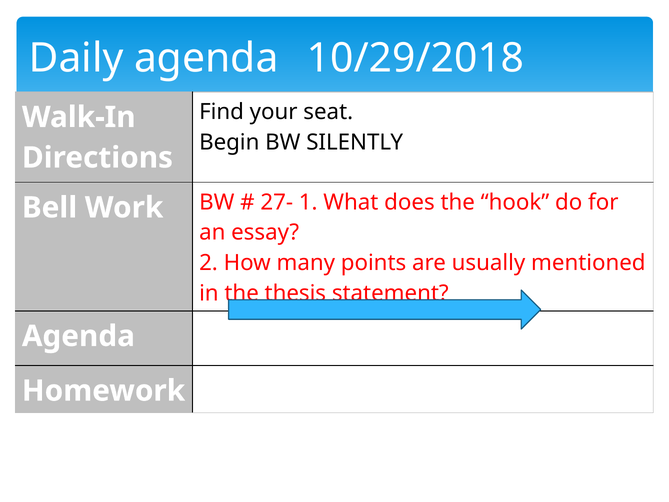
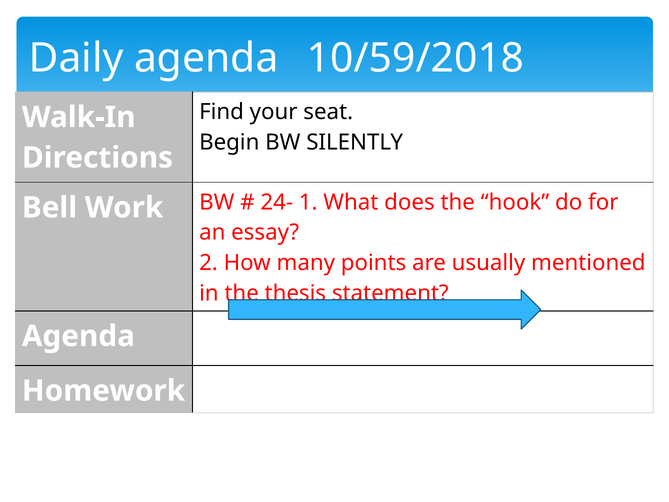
10/29/2018: 10/29/2018 -> 10/59/2018
27-: 27- -> 24-
